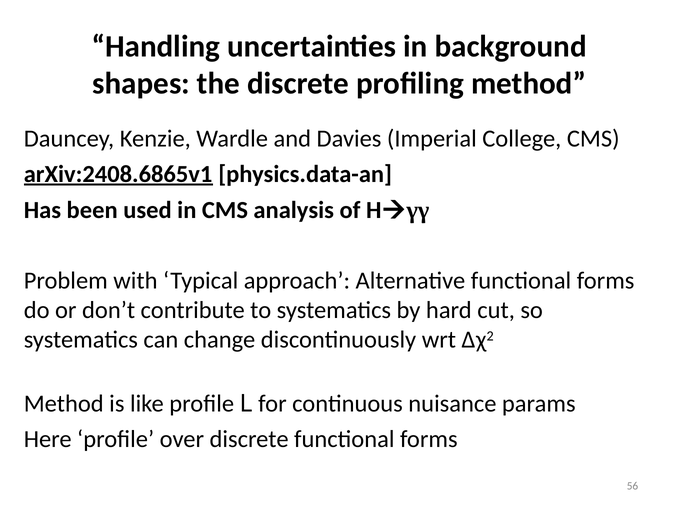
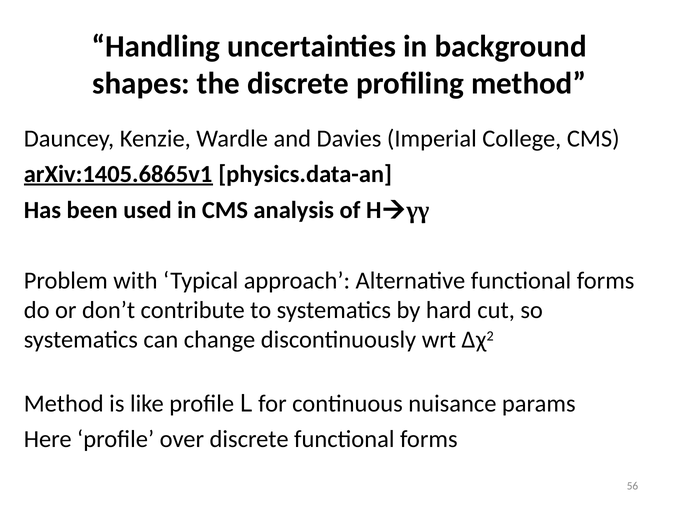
arXiv:2408.6865v1: arXiv:2408.6865v1 -> arXiv:1405.6865v1
